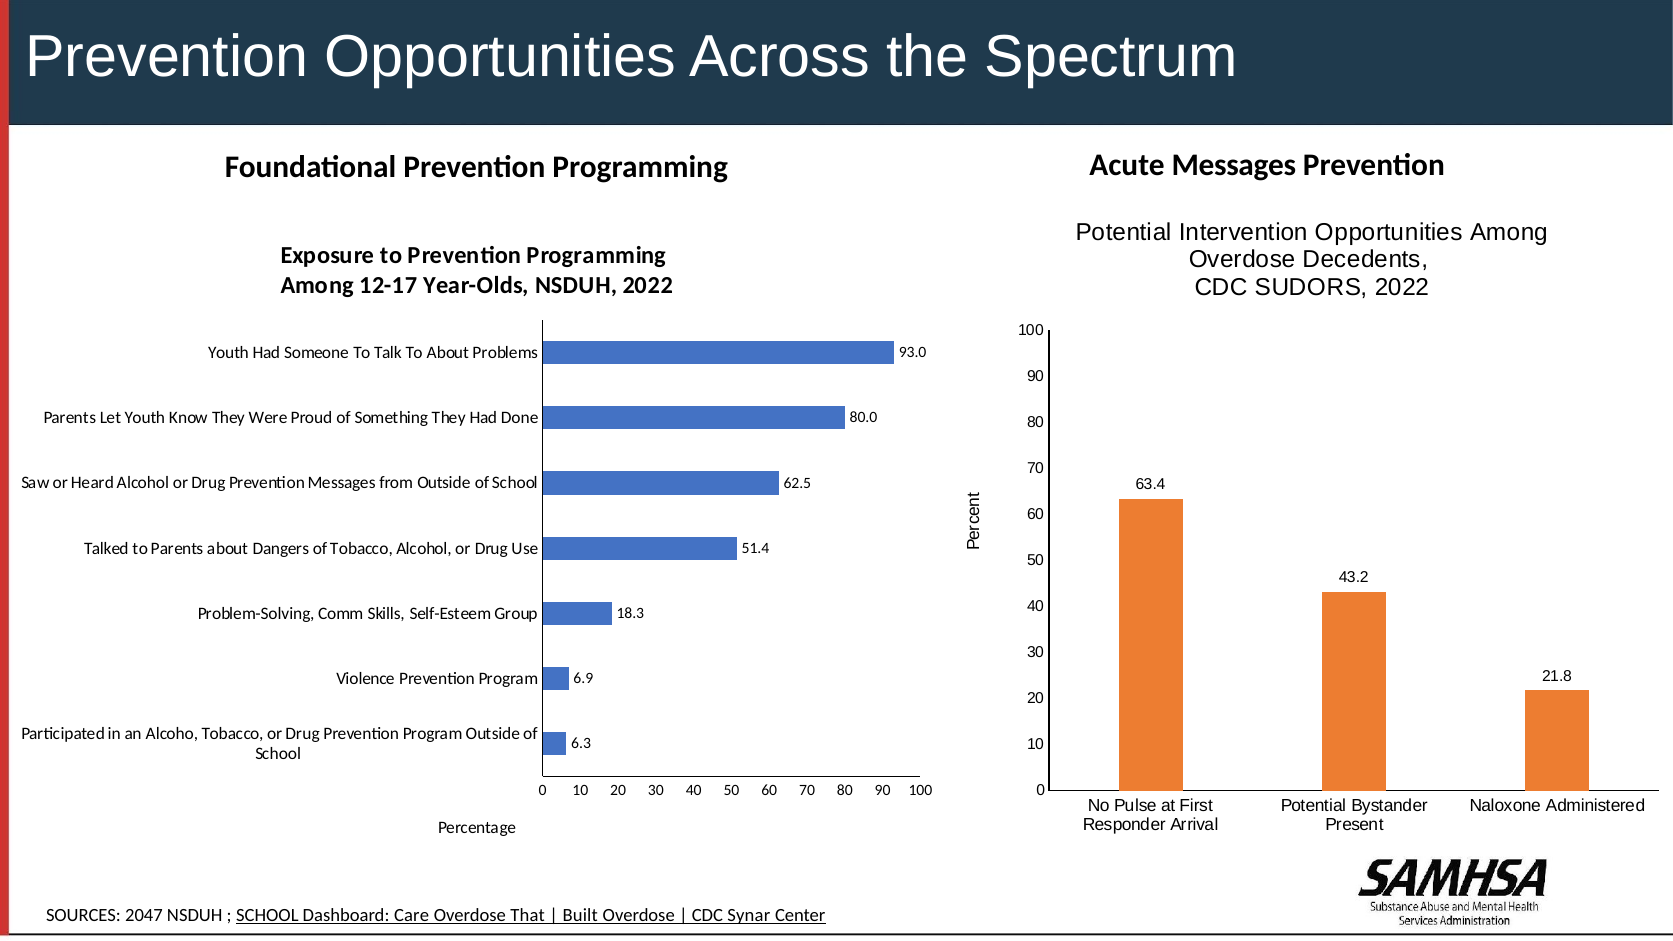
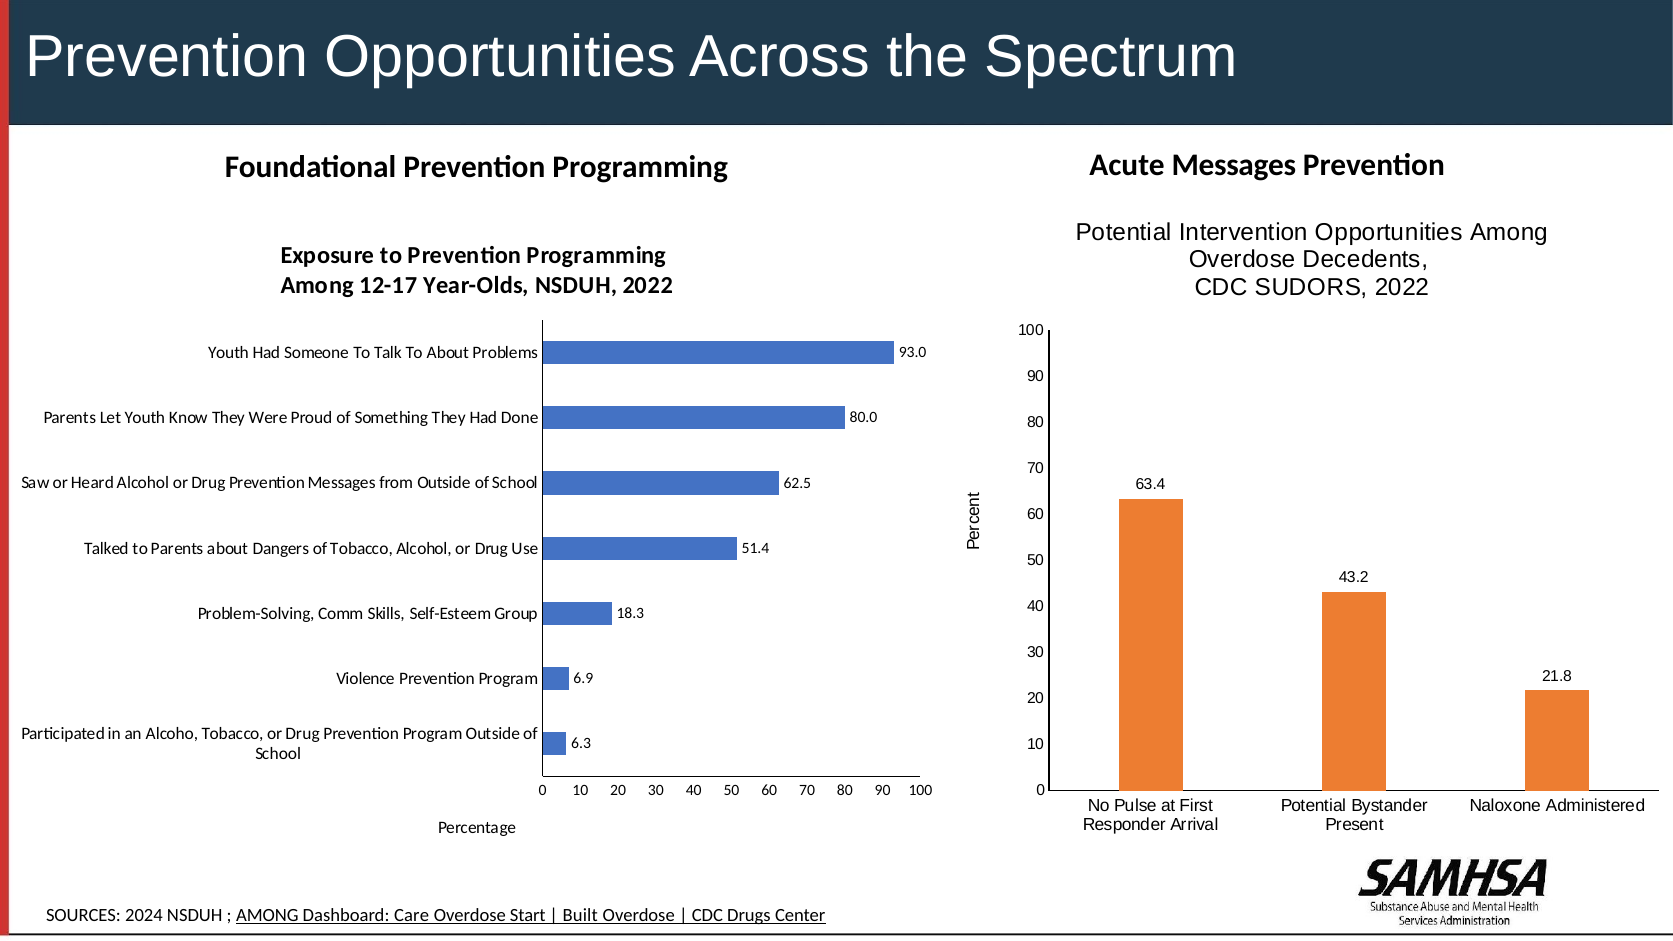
2047: 2047 -> 2024
SCHOOL at (267, 915): SCHOOL -> AMONG
That: That -> Start
Synar: Synar -> Drugs
